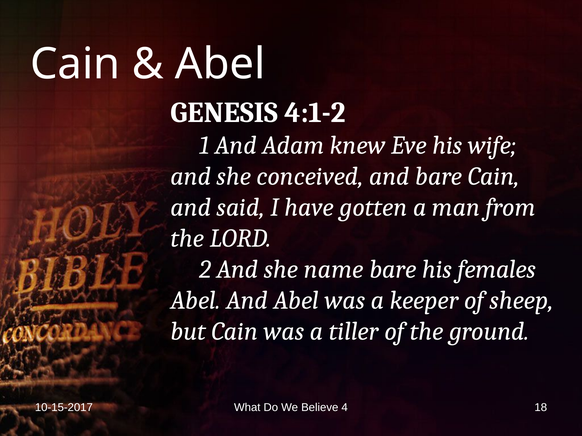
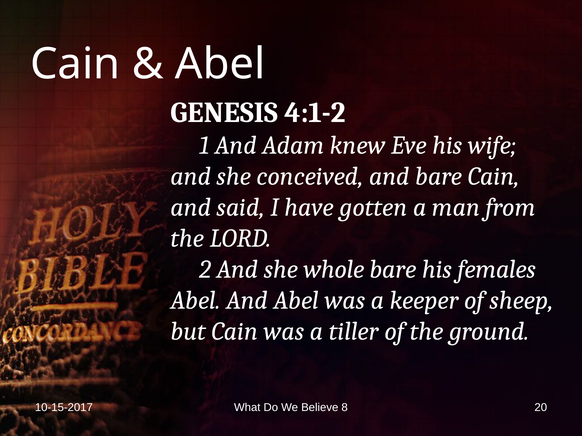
name: name -> whole
4: 4 -> 8
18: 18 -> 20
